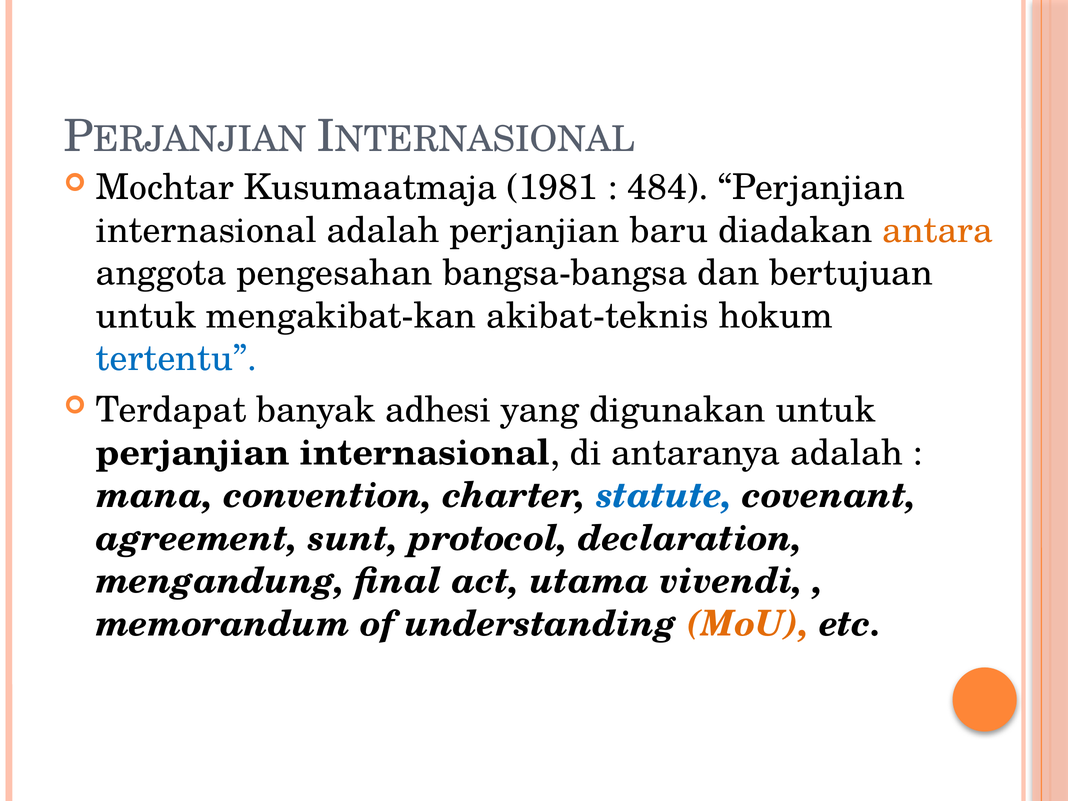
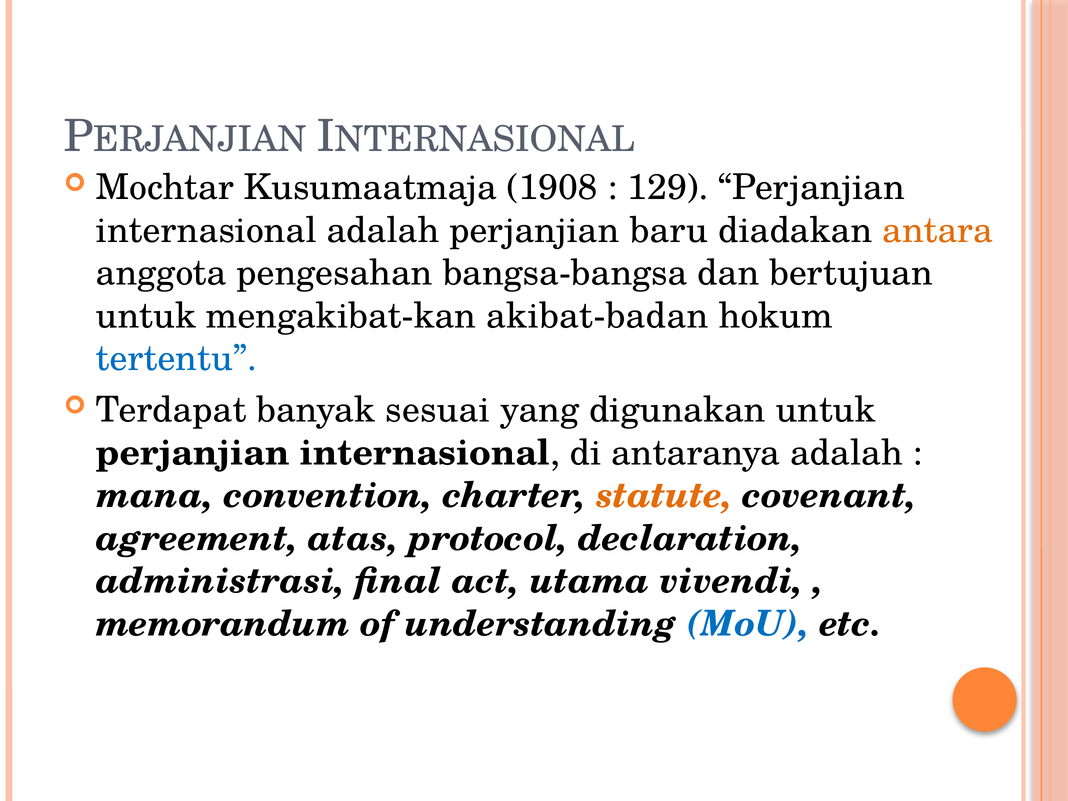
1981: 1981 -> 1908
484: 484 -> 129
akibat-teknis: akibat-teknis -> akibat-badan
adhesi: adhesi -> sesuai
statute colour: blue -> orange
sunt: sunt -> atas
mengandung: mengandung -> administrasi
MoU colour: orange -> blue
